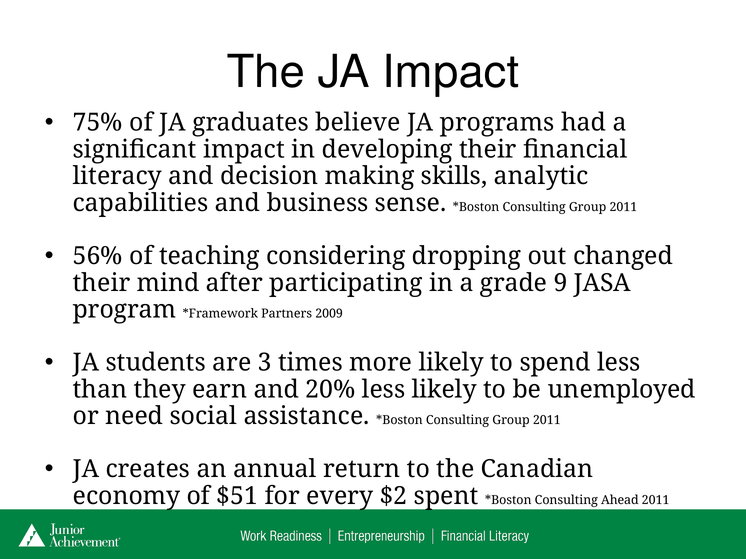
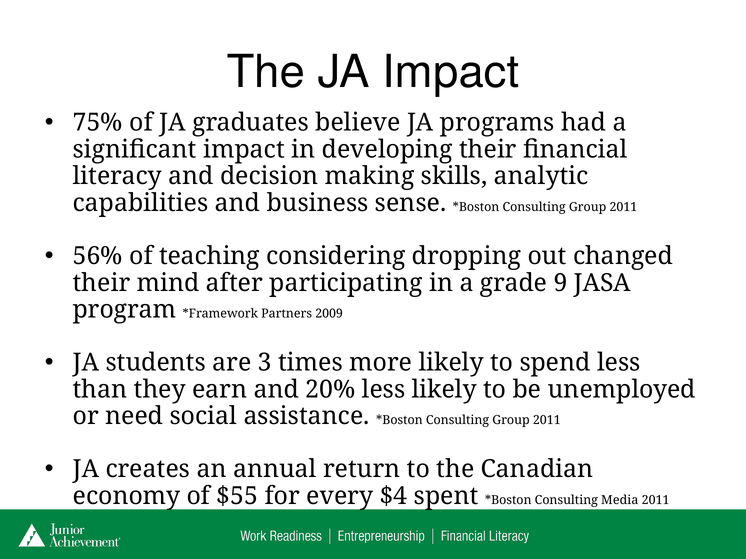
$51: $51 -> $55
$2: $2 -> $4
Ahead: Ahead -> Media
